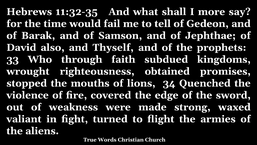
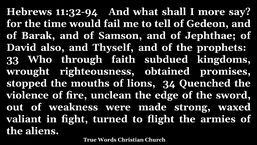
11:32-35: 11:32-35 -> 11:32-94
covered: covered -> unclean
